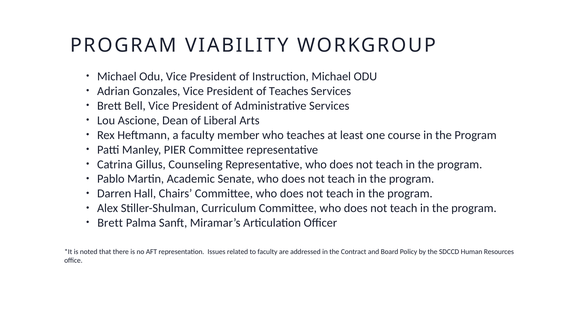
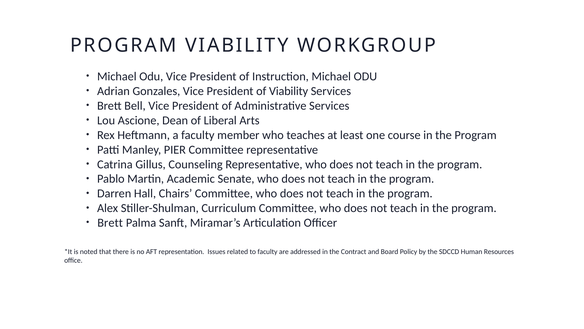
of Teaches: Teaches -> Viability
